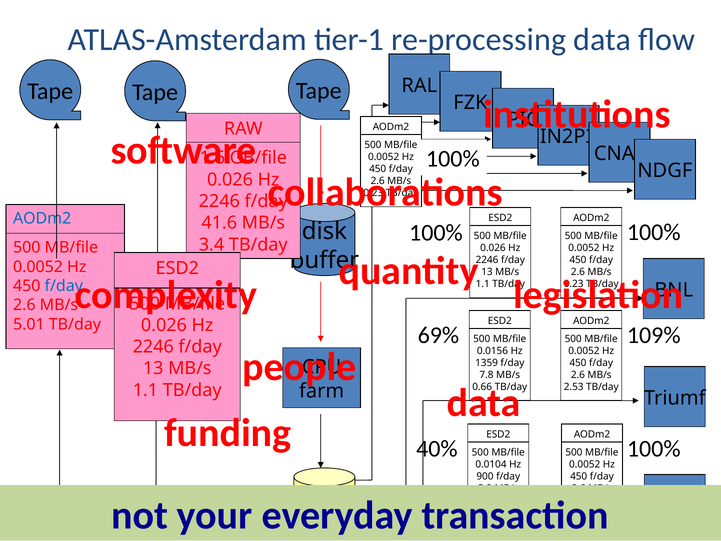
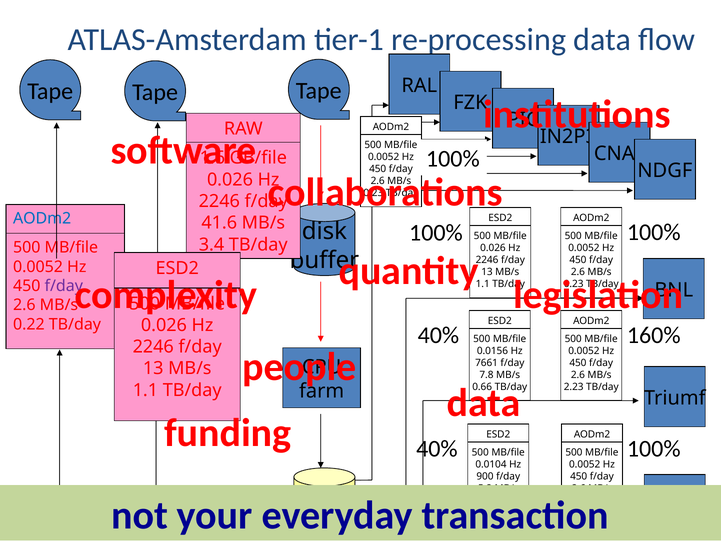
f/day at (64, 286) colour: blue -> purple
5.01: 5.01 -> 0.22
69% at (438, 335): 69% -> 40%
109%: 109% -> 160%
1359: 1359 -> 7661
2.53: 2.53 -> 2.23
